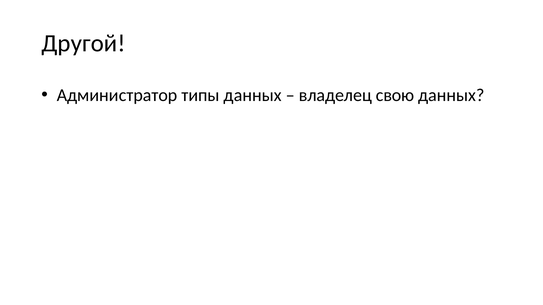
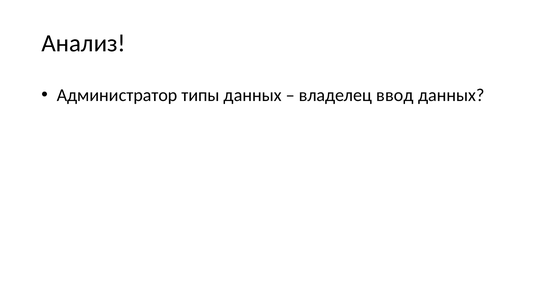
Другой: Другой -> Анализ
свою: свою -> ввод
